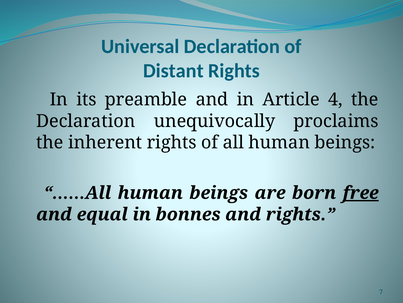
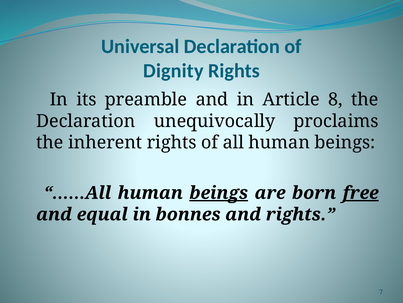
Distant: Distant -> Dignity
4: 4 -> 8
beings at (219, 192) underline: none -> present
